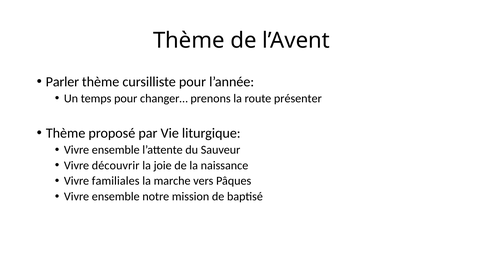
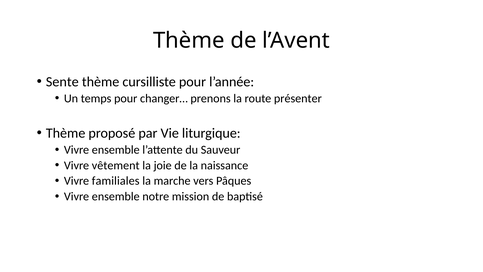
Parler: Parler -> Sente
découvrir: découvrir -> vêtement
